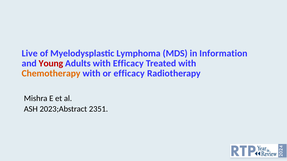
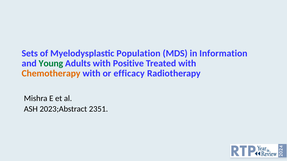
Live: Live -> Sets
Lymphoma: Lymphoma -> Population
Young colour: red -> green
with Efficacy: Efficacy -> Positive
